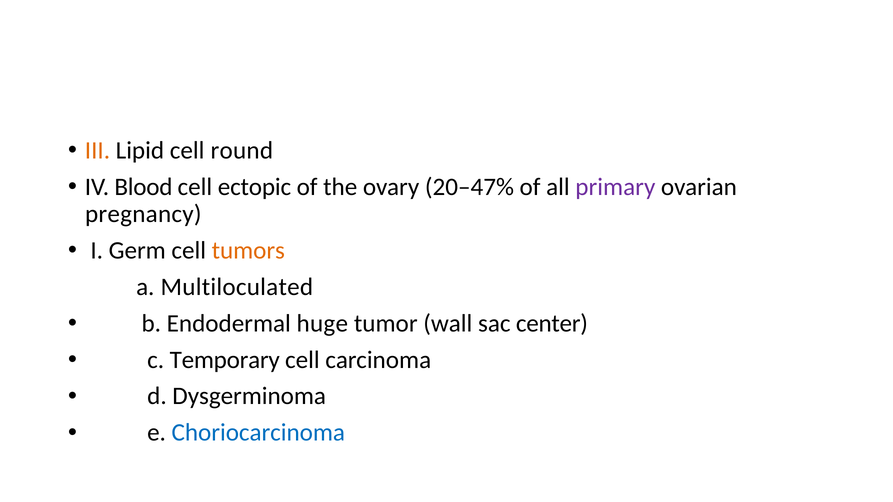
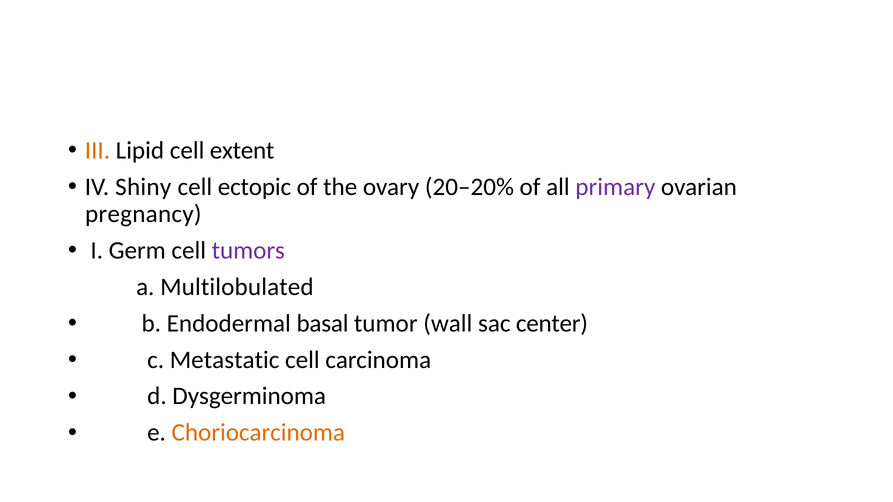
round: round -> extent
Blood: Blood -> Shiny
20–47%: 20–47% -> 20–20%
tumors colour: orange -> purple
Multiloculated: Multiloculated -> Multilobulated
huge: huge -> basal
Temporary: Temporary -> Metastatic
Choriocarcinoma colour: blue -> orange
